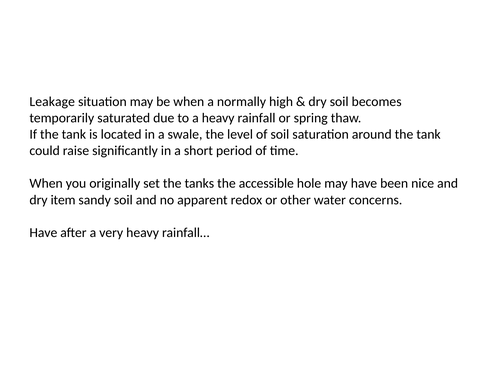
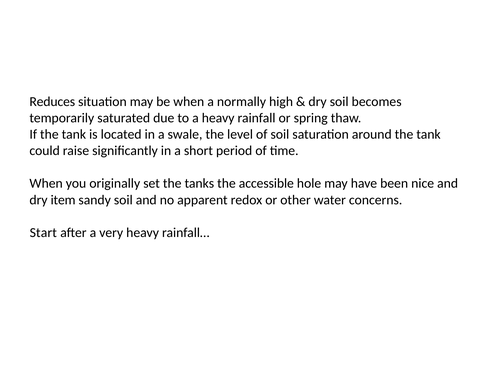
Leakage: Leakage -> Reduces
Have at (43, 233): Have -> Start
